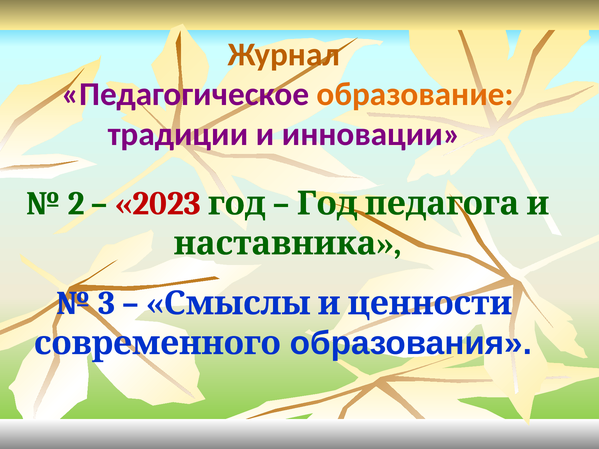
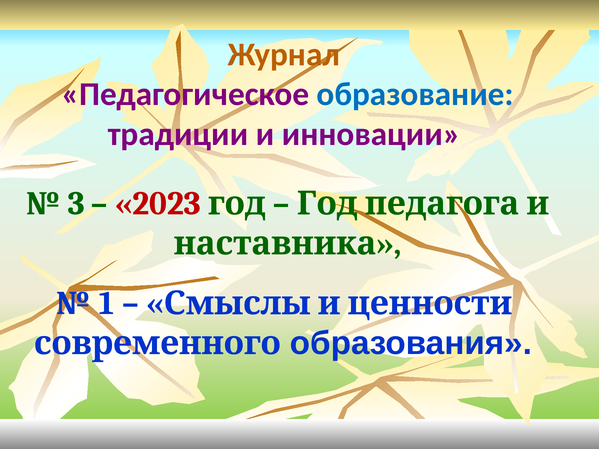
образование colour: orange -> blue
2: 2 -> 3
3: 3 -> 1
